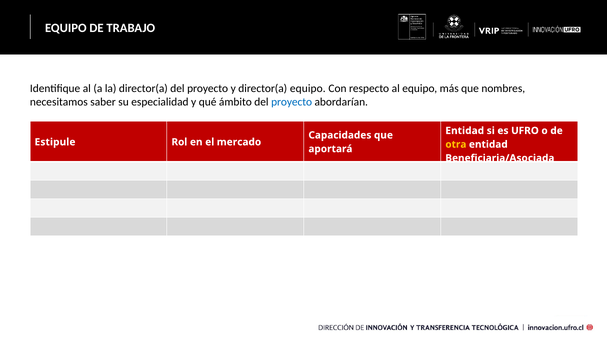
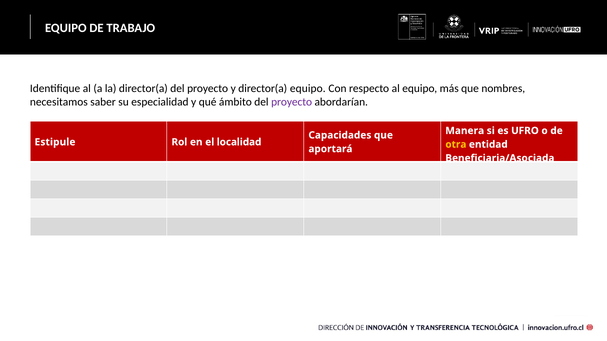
proyecto at (292, 102) colour: blue -> purple
Entidad at (465, 131): Entidad -> Manera
mercado: mercado -> localidad
